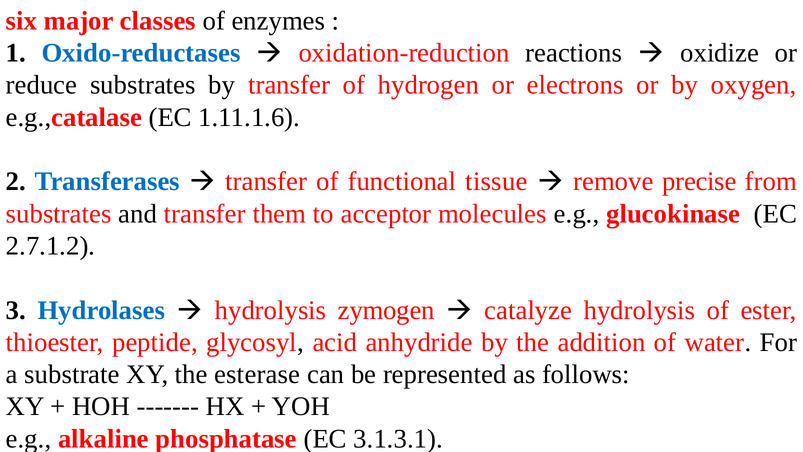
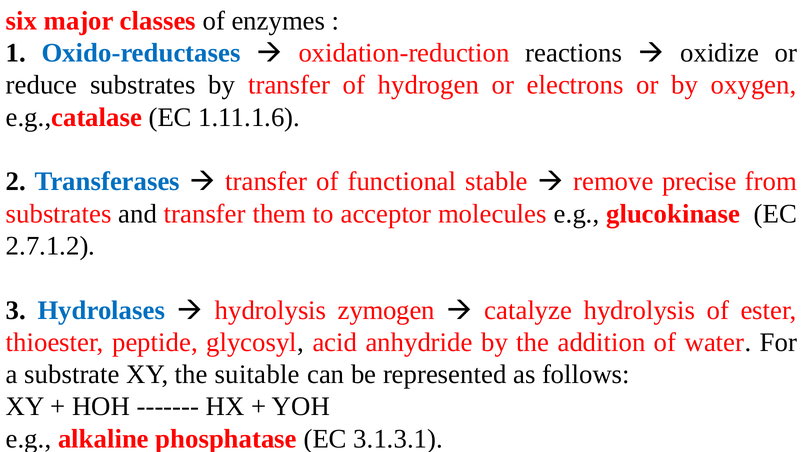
tissue: tissue -> stable
esterase: esterase -> suitable
